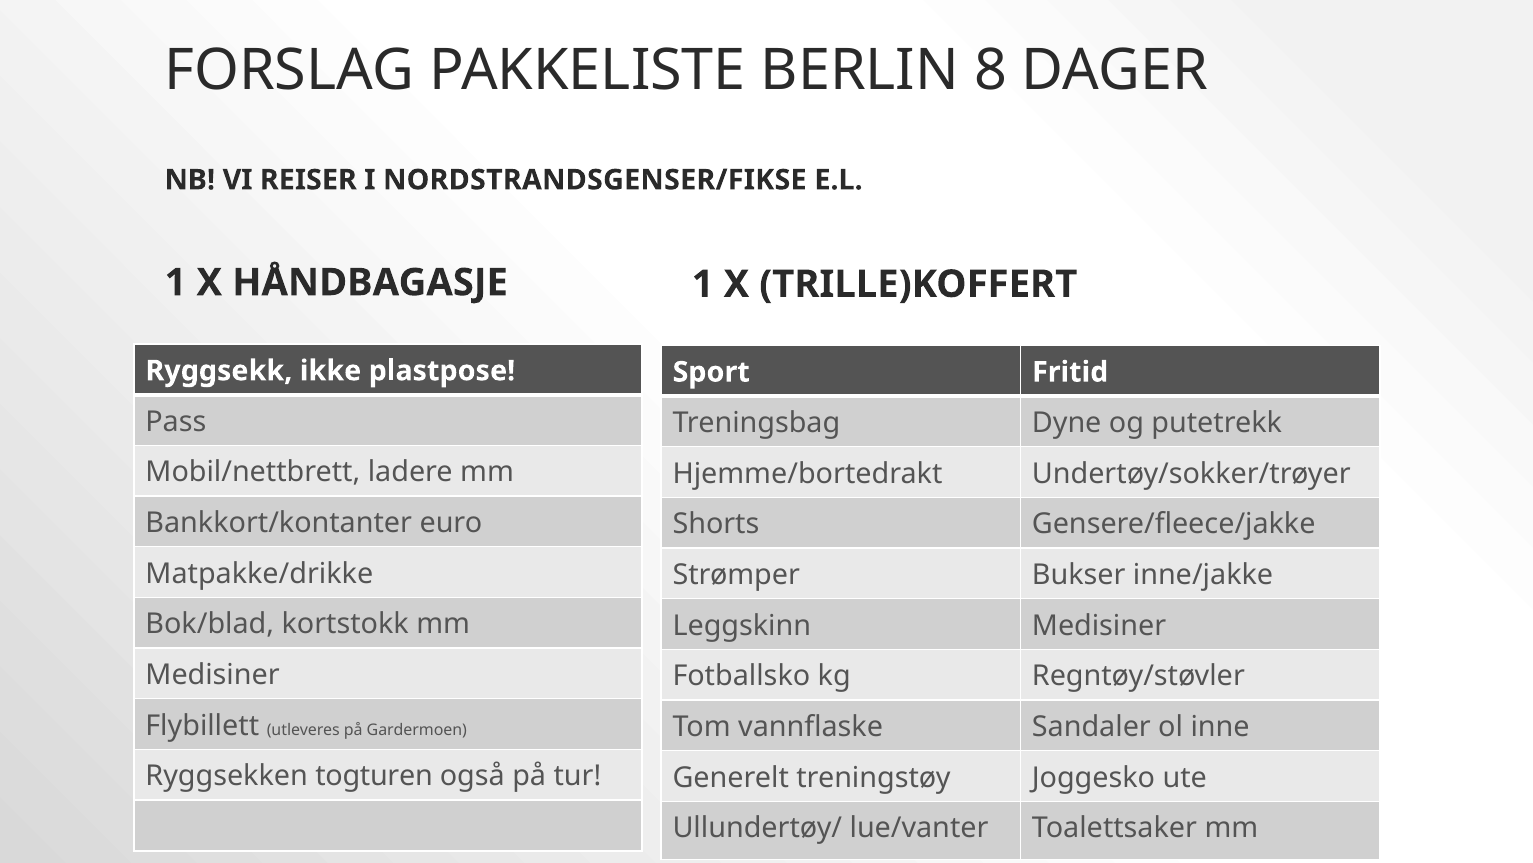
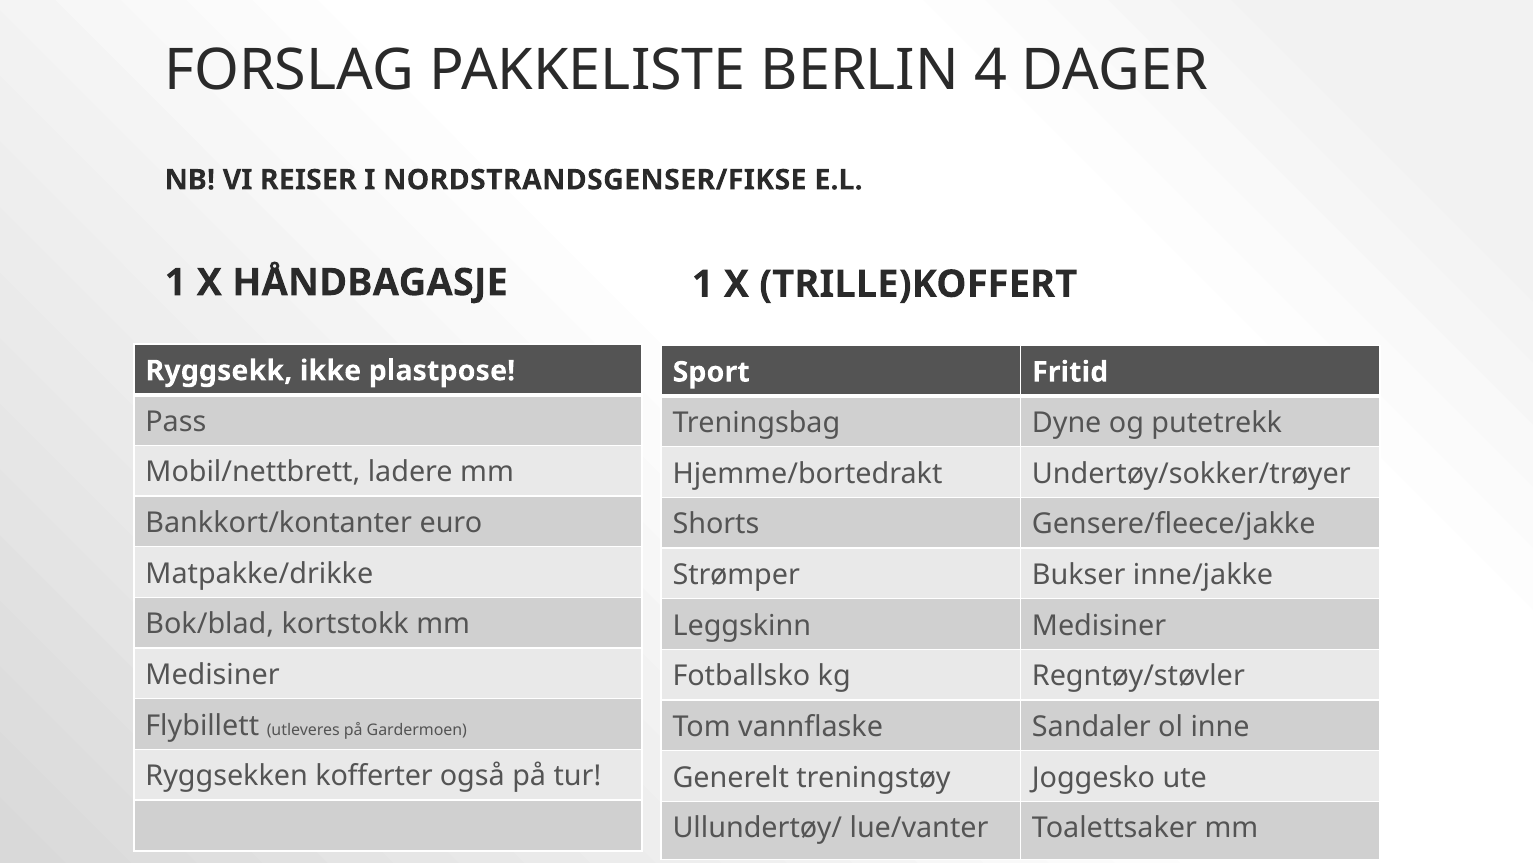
8: 8 -> 4
togturen: togturen -> kofferter
